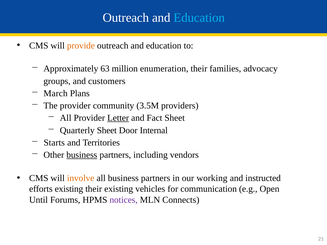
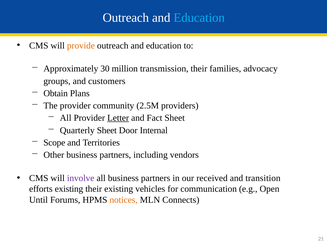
63: 63 -> 30
enumeration: enumeration -> transmission
March: March -> Obtain
3.5M: 3.5M -> 2.5M
Starts: Starts -> Scope
business at (82, 155) underline: present -> none
involve colour: orange -> purple
working: working -> received
instructed: instructed -> transition
notices colour: purple -> orange
